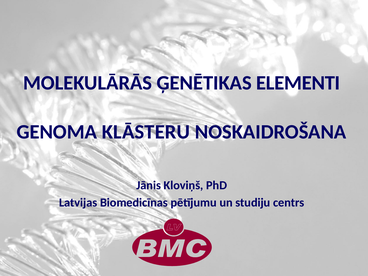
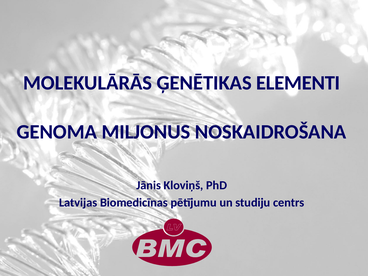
KLĀSTERU: KLĀSTERU -> MILJONUS
